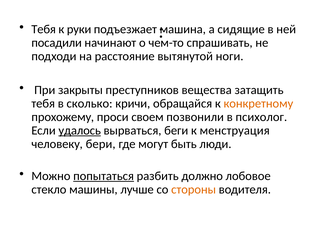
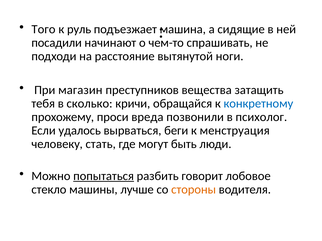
Тебя at (44, 29): Тебя -> Того
руки: руки -> руль
закрыты: закрыты -> магазин
конкретному colour: orange -> blue
своем: своем -> вреда
удалось underline: present -> none
бери: бери -> стать
должно: должно -> говорит
